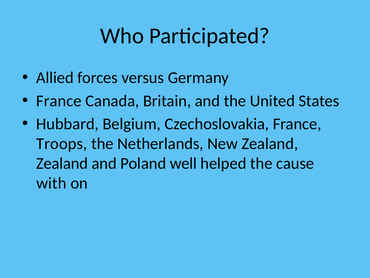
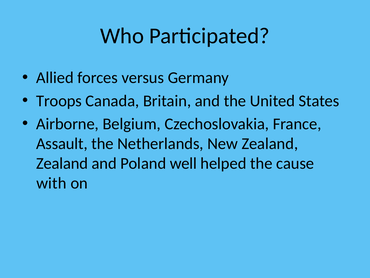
France at (59, 101): France -> Troops
Hubbard: Hubbard -> Airborne
Troops: Troops -> Assault
